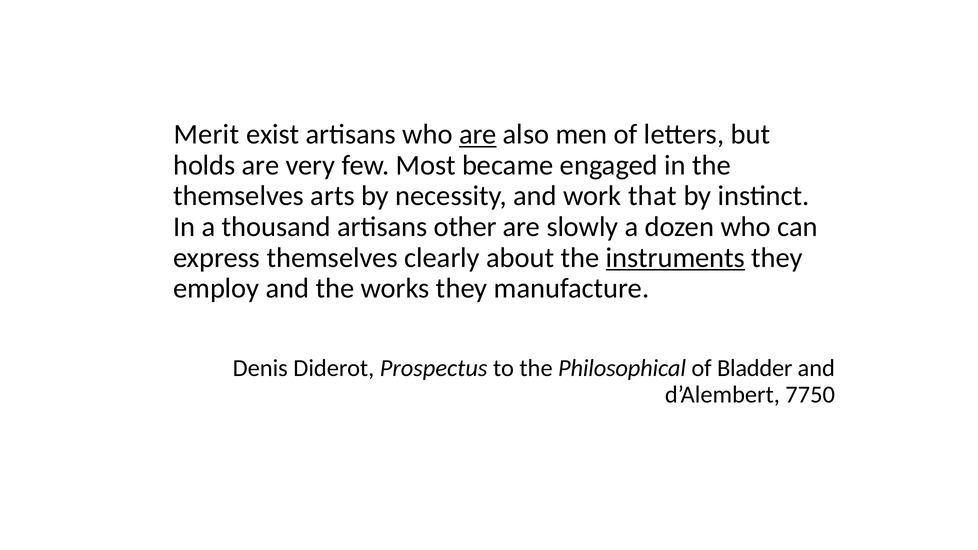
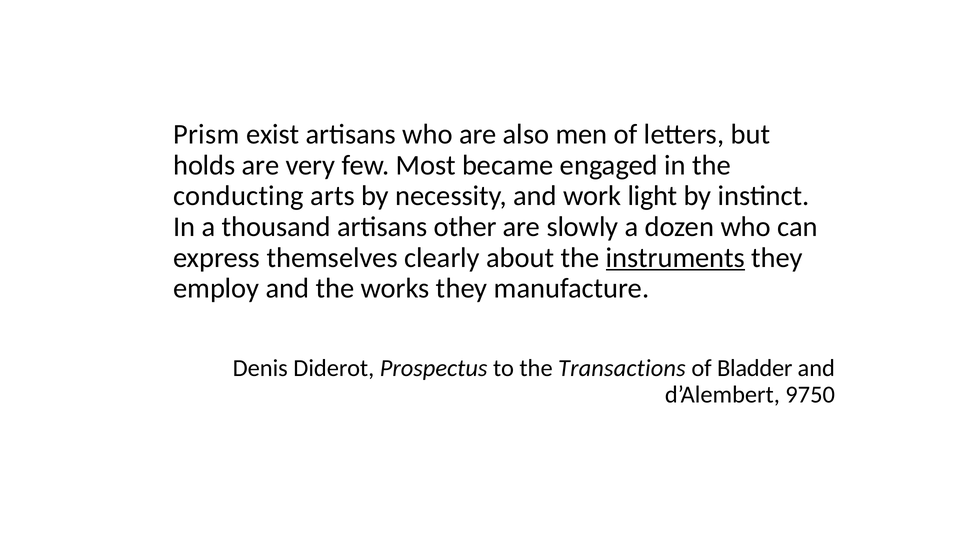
Merit: Merit -> Prism
are at (478, 134) underline: present -> none
themselves at (239, 196): themselves -> conducting
that: that -> light
Philosophical: Philosophical -> Transactions
7750: 7750 -> 9750
